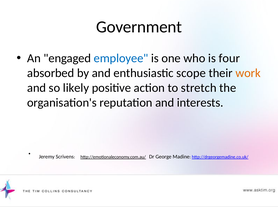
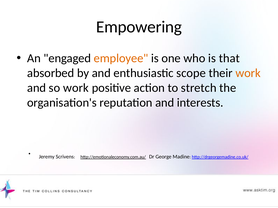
Government: Government -> Empowering
employee colour: blue -> orange
four: four -> that
so likely: likely -> work
